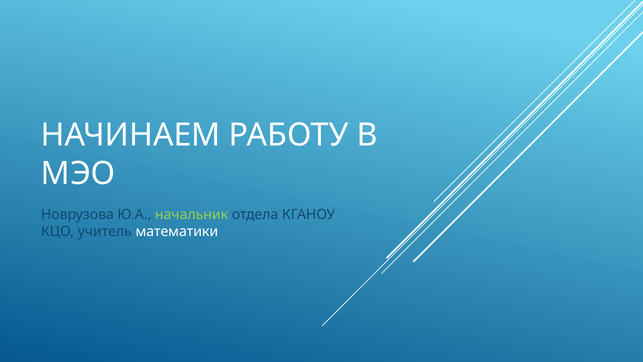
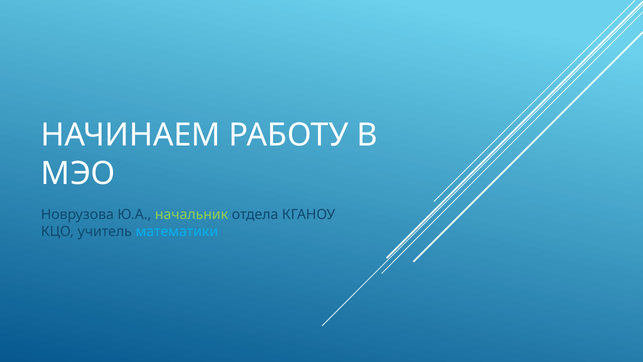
математики colour: white -> light blue
